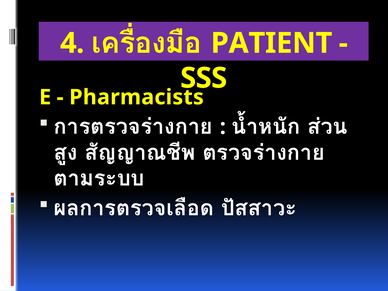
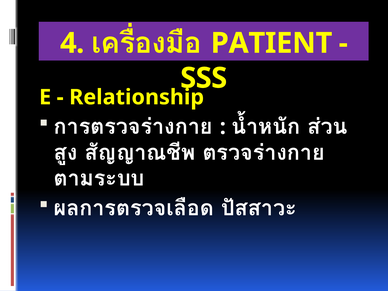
Pharmacists: Pharmacists -> Relationship
